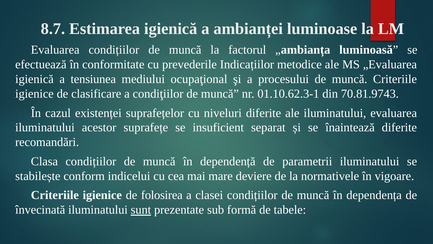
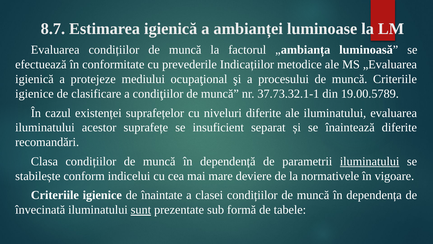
tensiunea: tensiunea -> protejeze
01.10.62.3-1: 01.10.62.3-1 -> 37.73.32.1-1
70.81.9743: 70.81.9743 -> 19.00.5789
iluminatului at (370, 161) underline: none -> present
folosirea: folosirea -> înaintate
